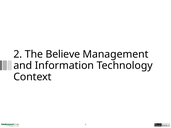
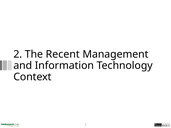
Believe: Believe -> Recent
